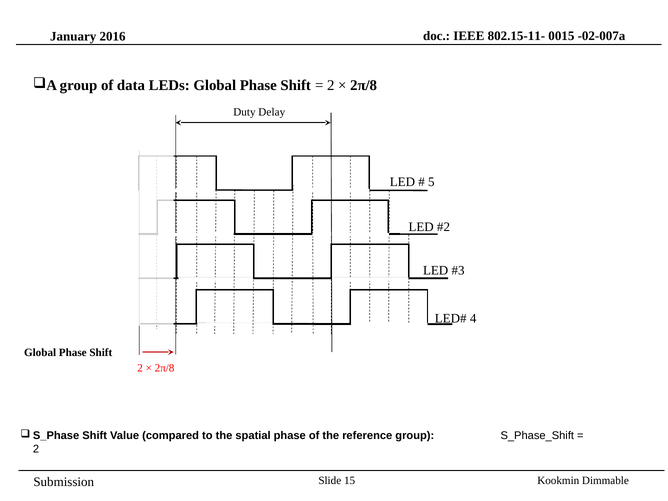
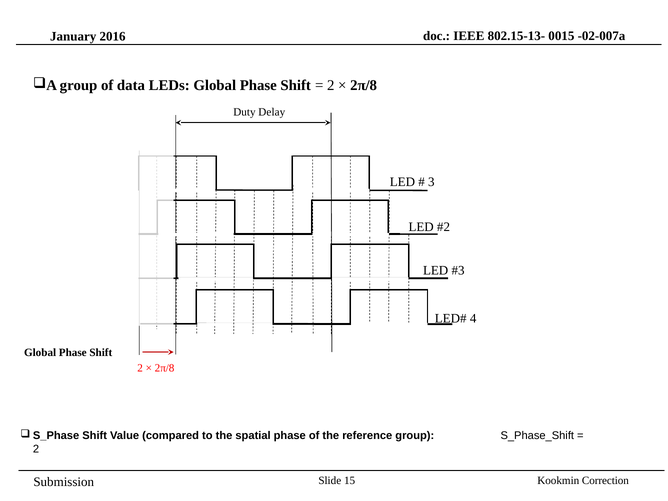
802.15-11-: 802.15-11- -> 802.15-13-
5: 5 -> 3
Dimmable: Dimmable -> Correction
